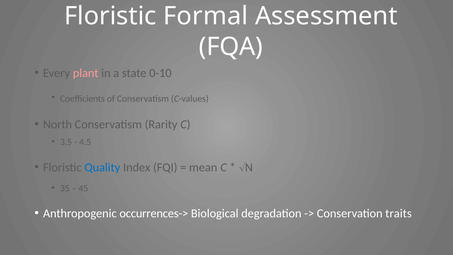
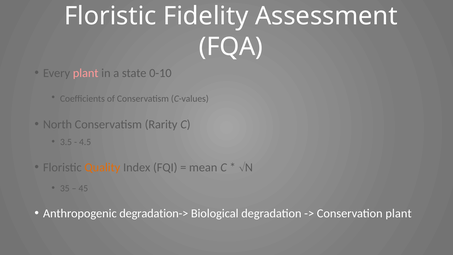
Formal: Formal -> Fidelity
Quality colour: blue -> orange
occurrences->: occurrences-> -> degradation->
Conservation traits: traits -> plant
